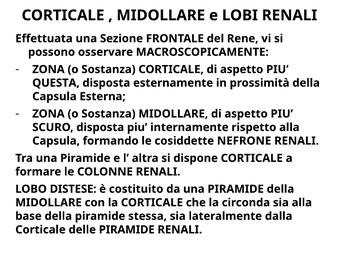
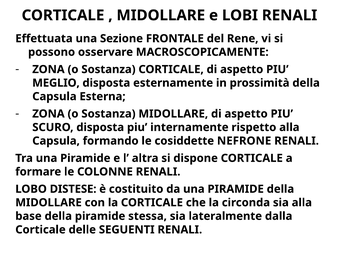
QUESTA: QUESTA -> MEGLIO
delle PIRAMIDE: PIRAMIDE -> SEGUENTI
